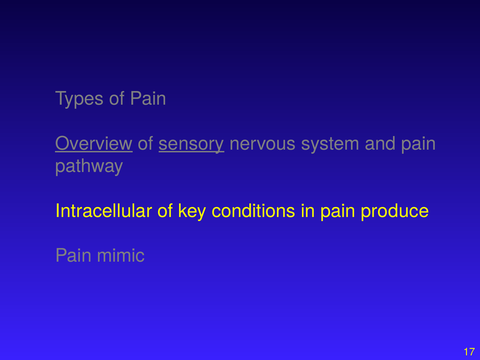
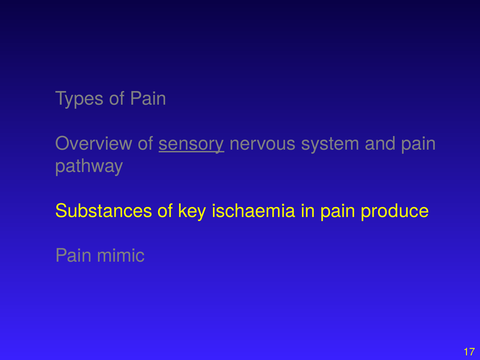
Overview underline: present -> none
Intracellular: Intracellular -> Substances
conditions: conditions -> ischaemia
